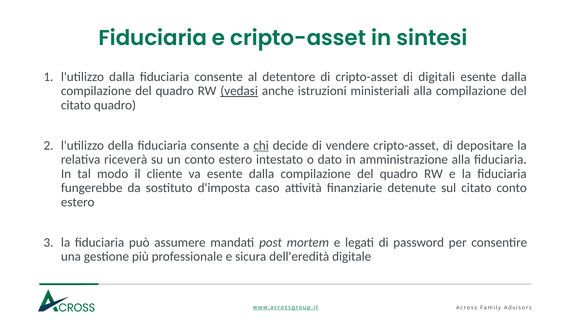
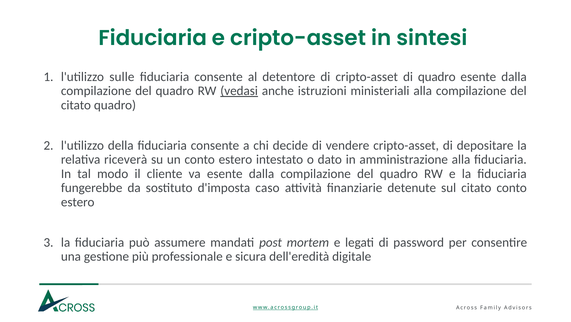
l'utilizzo dalla: dalla -> sulle
di digitali: digitali -> quadro
chi underline: present -> none
